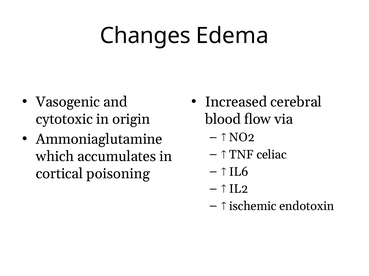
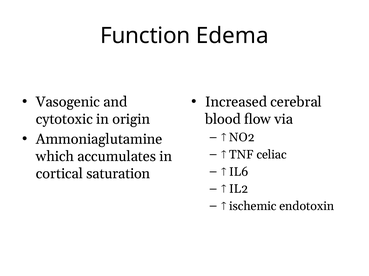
Changes: Changes -> Function
poisoning: poisoning -> saturation
